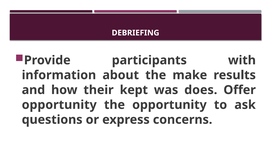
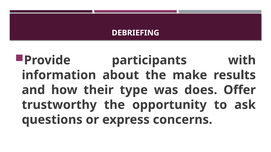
kept: kept -> type
opportunity at (59, 105): opportunity -> trustworthy
